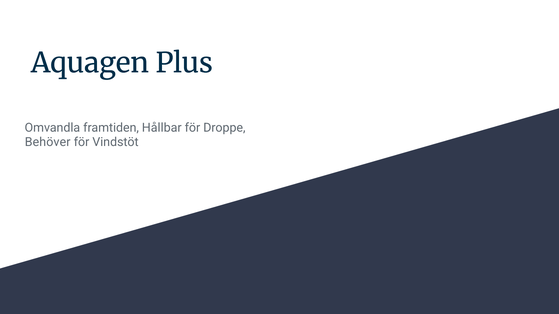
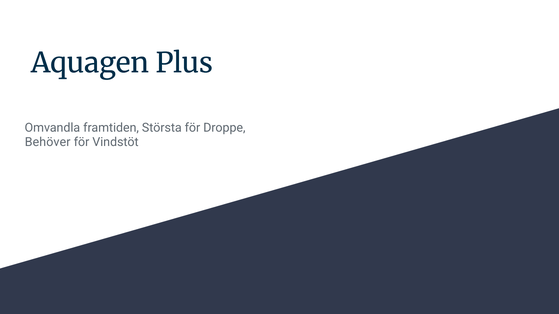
Hållbar: Hållbar -> Största
